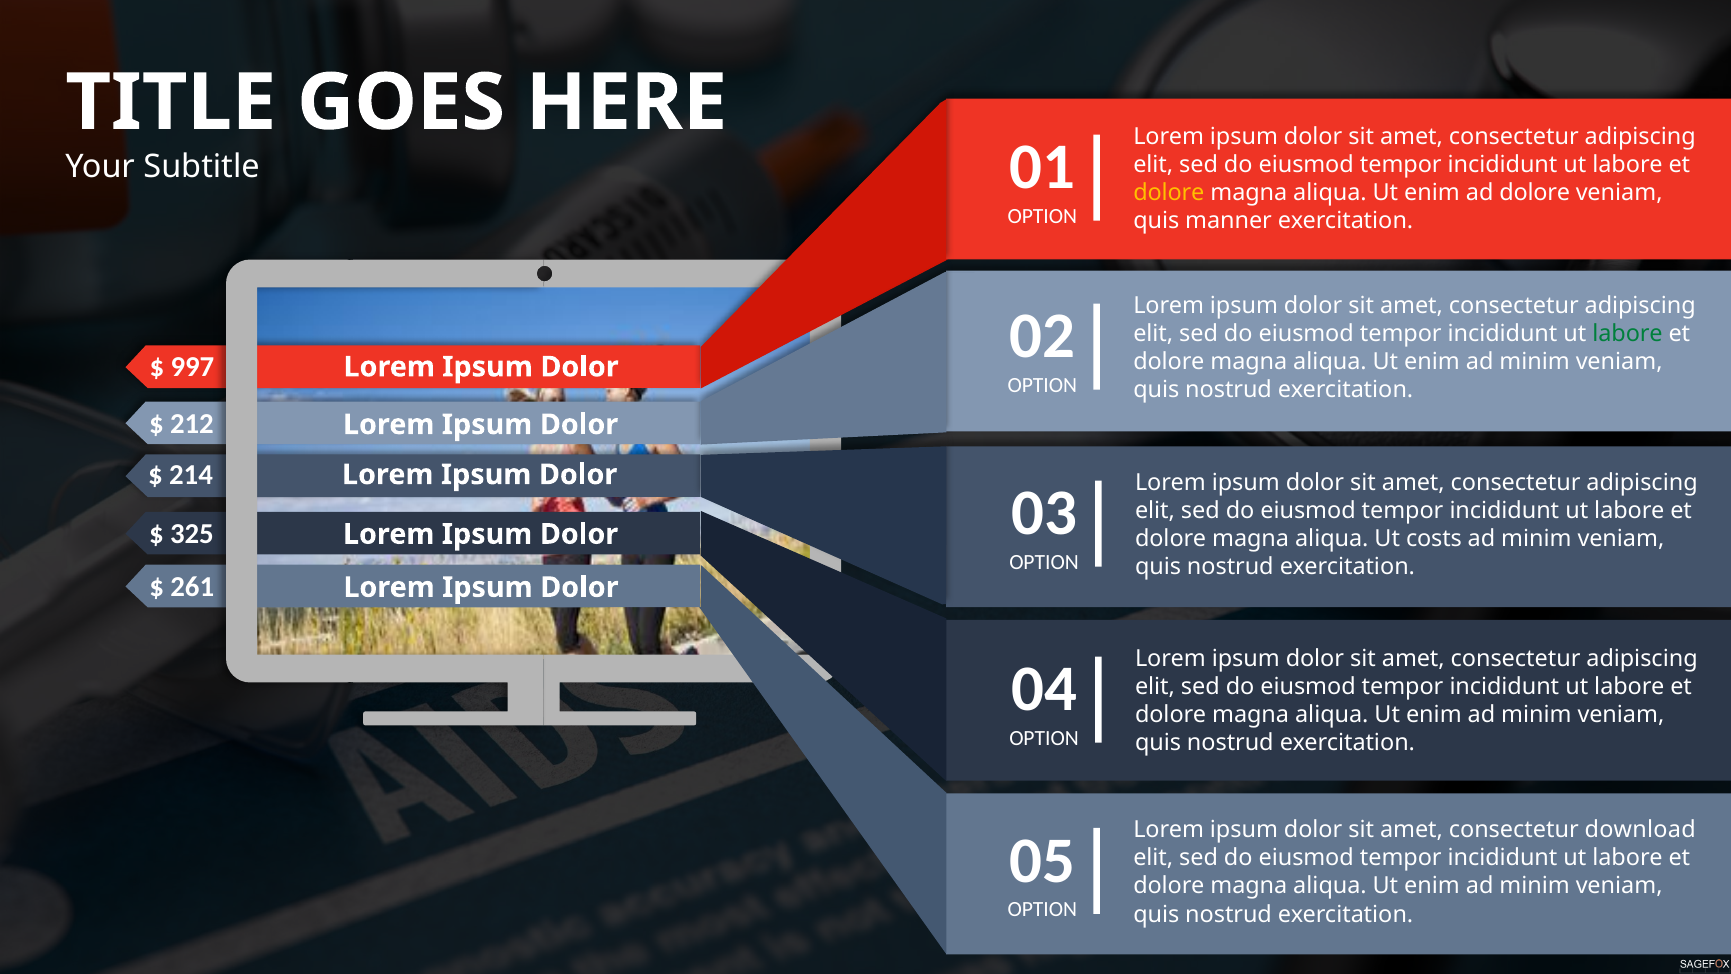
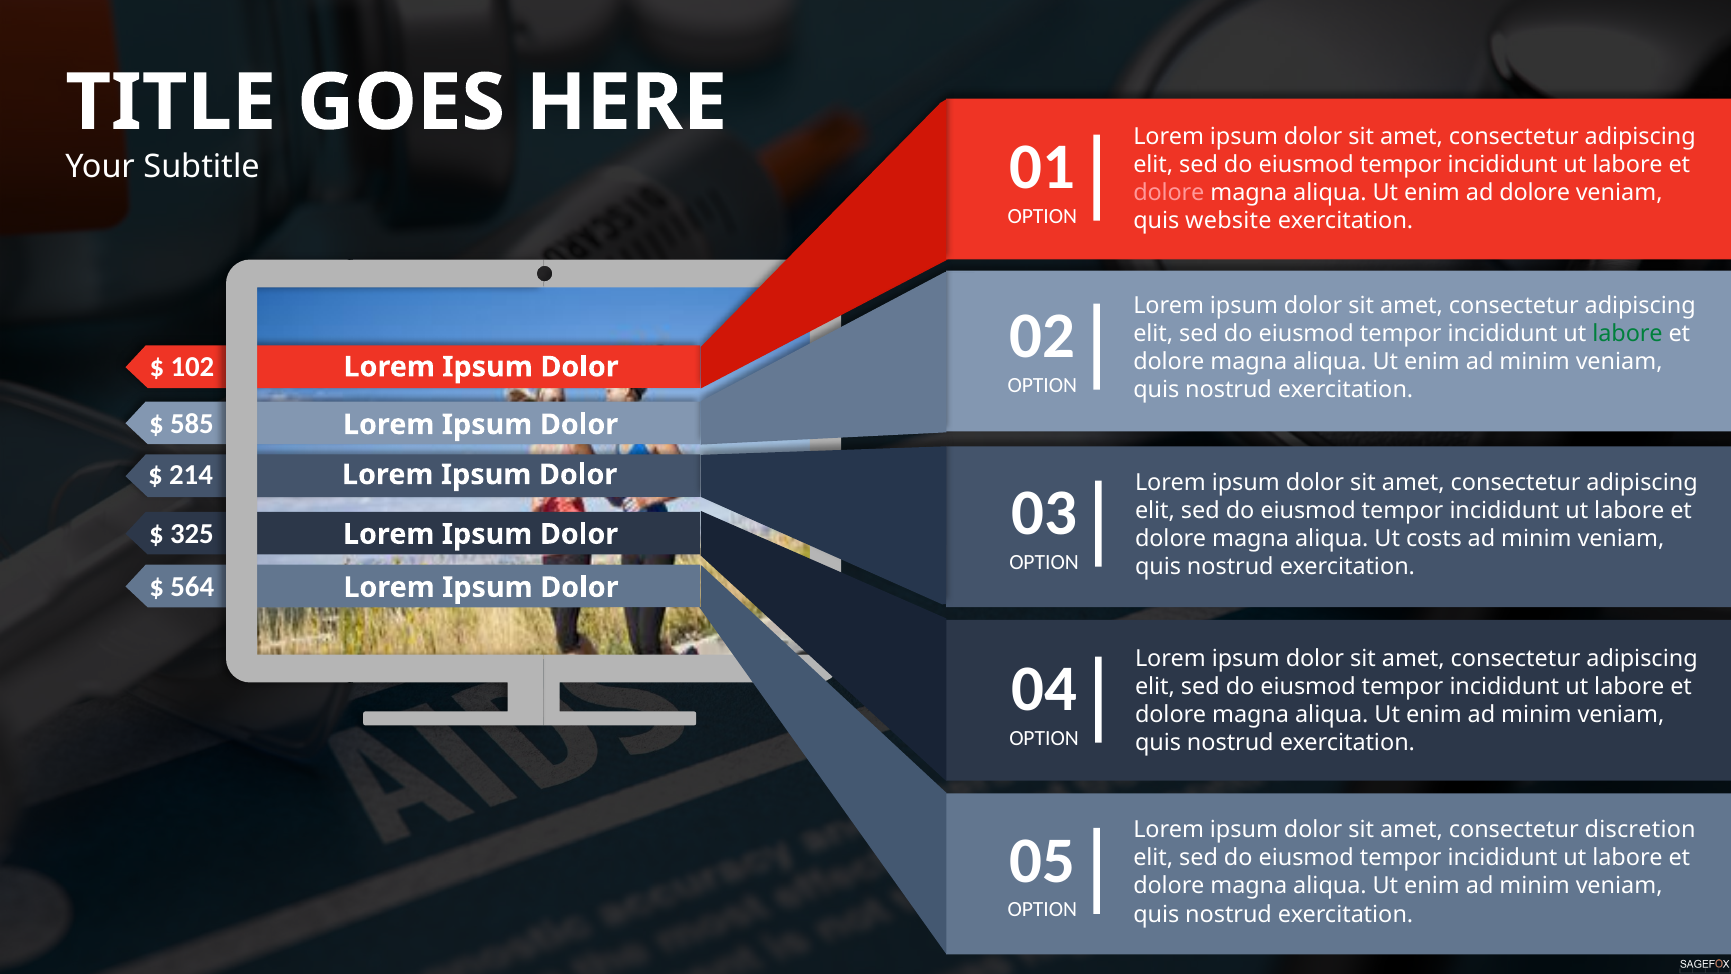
dolore at (1169, 193) colour: yellow -> pink
manner: manner -> website
997: 997 -> 102
212: 212 -> 585
261: 261 -> 564
download: download -> discretion
